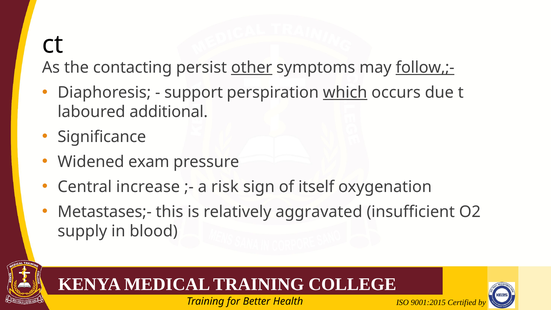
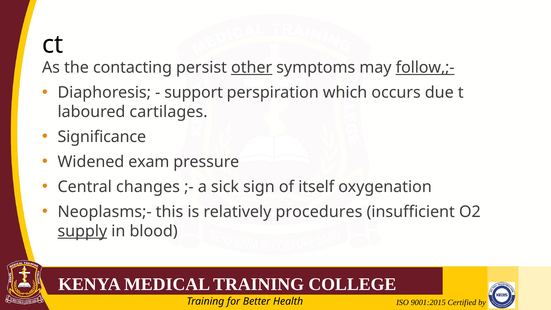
which underline: present -> none
additional: additional -> cartilages
increase: increase -> changes
risk: risk -> sick
Metastases;-: Metastases;- -> Neoplasms;-
aggravated: aggravated -> procedures
supply underline: none -> present
